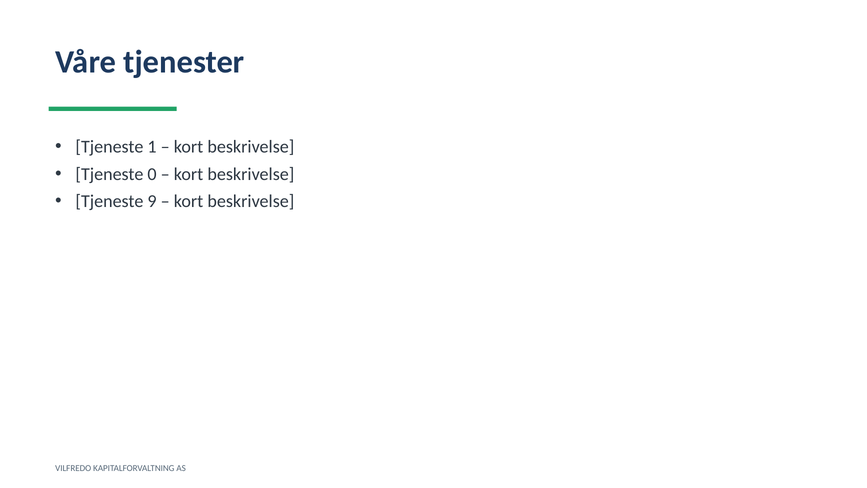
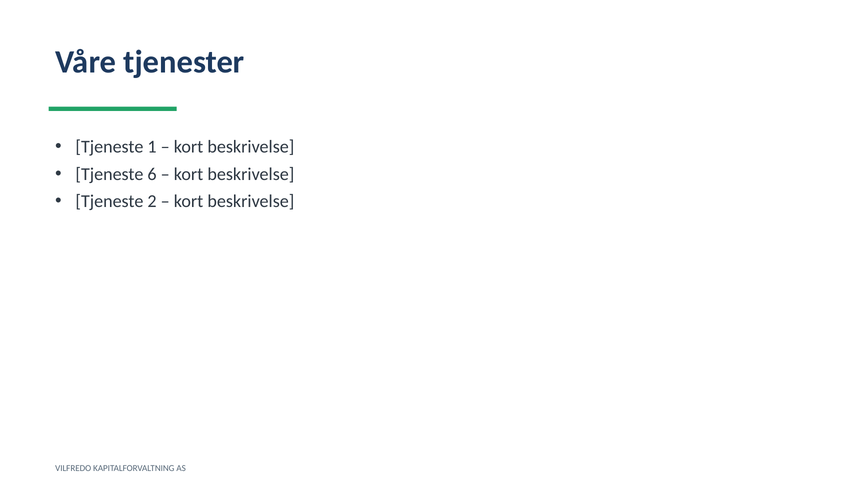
0: 0 -> 6
9: 9 -> 2
